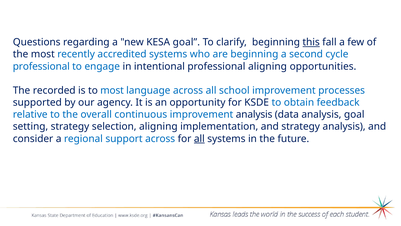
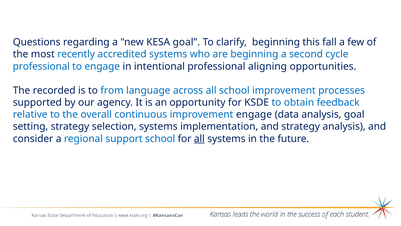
this underline: present -> none
to most: most -> from
improvement analysis: analysis -> engage
selection aligning: aligning -> systems
support across: across -> school
